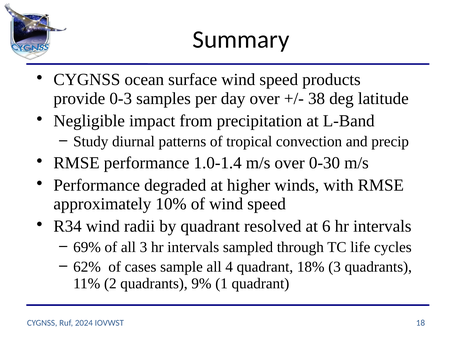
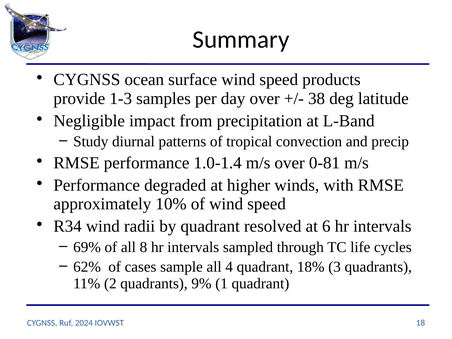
0-3: 0-3 -> 1-3
0-30: 0-30 -> 0-81
all 3: 3 -> 8
